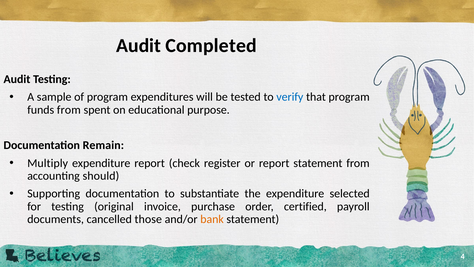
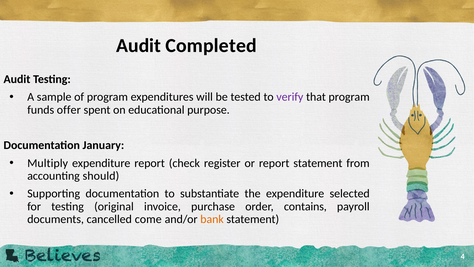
verify colour: blue -> purple
funds from: from -> offer
Remain: Remain -> January
certified: certified -> contains
those: those -> come
